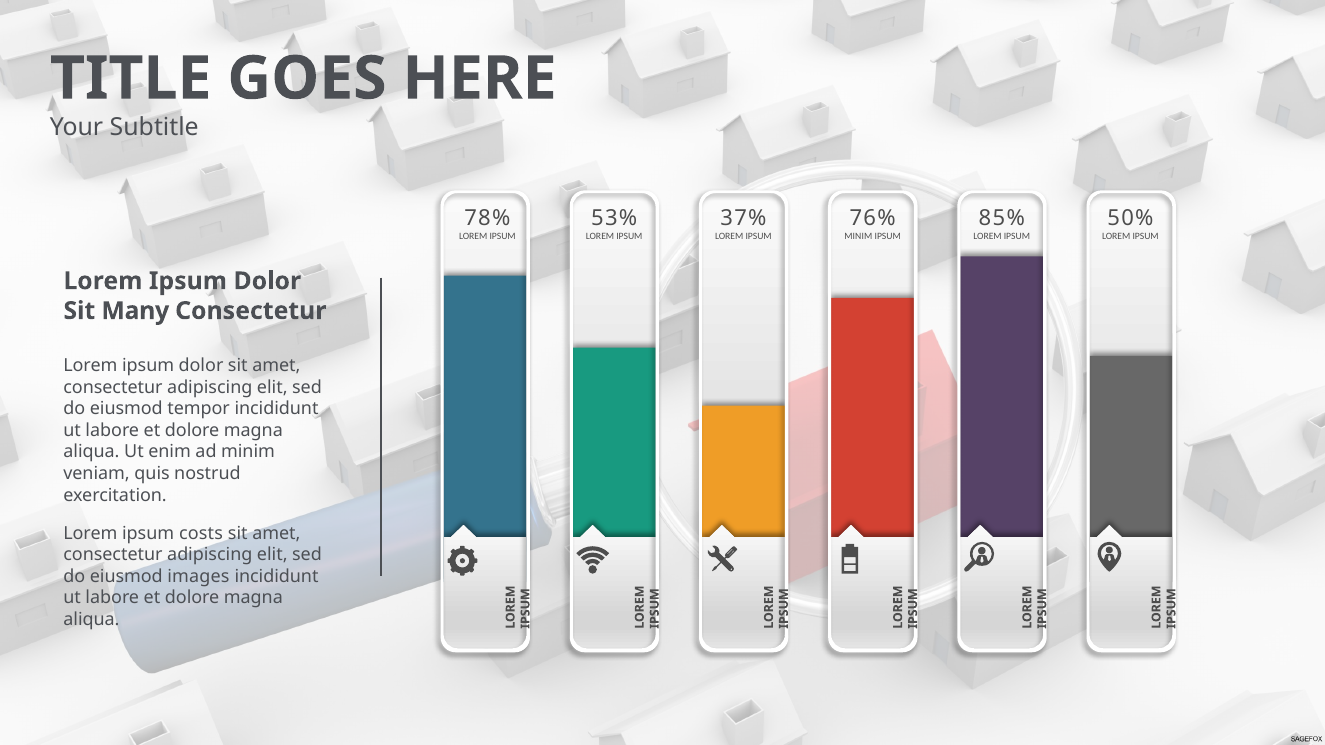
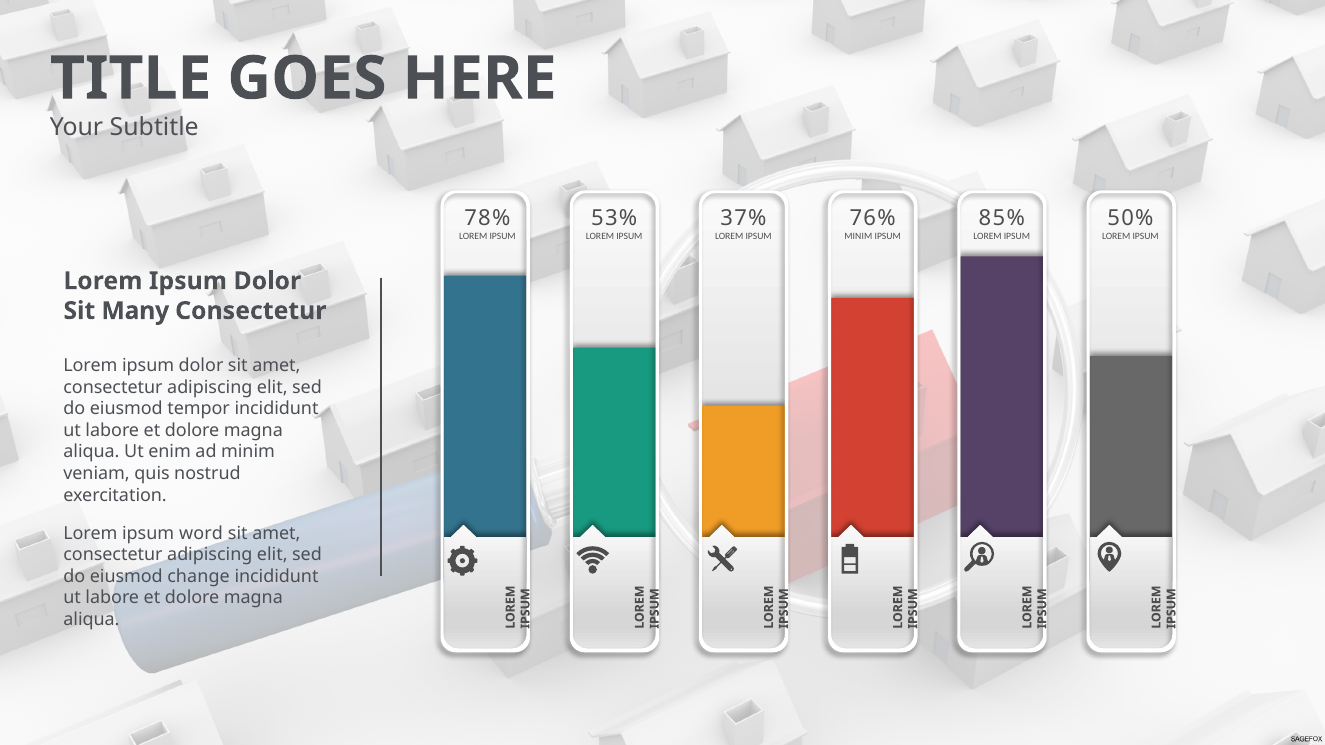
costs: costs -> word
images: images -> change
